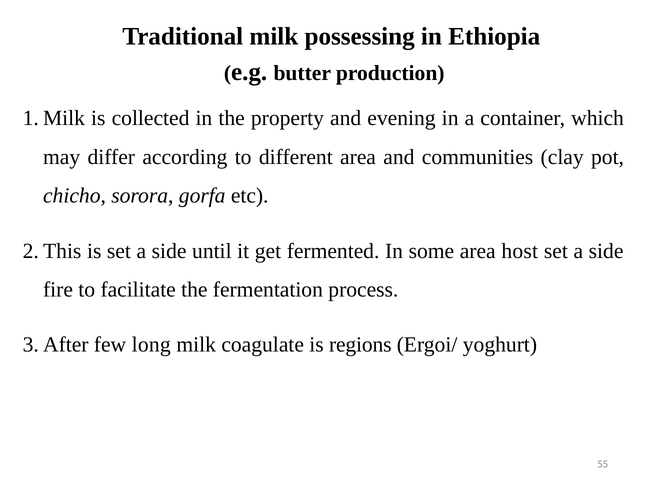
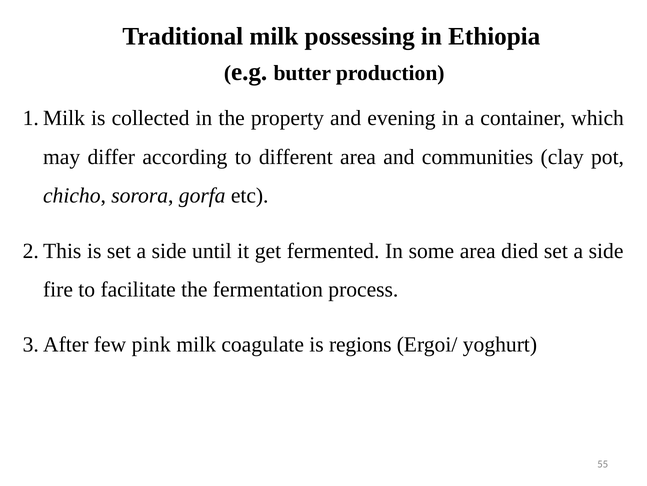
host: host -> died
long: long -> pink
